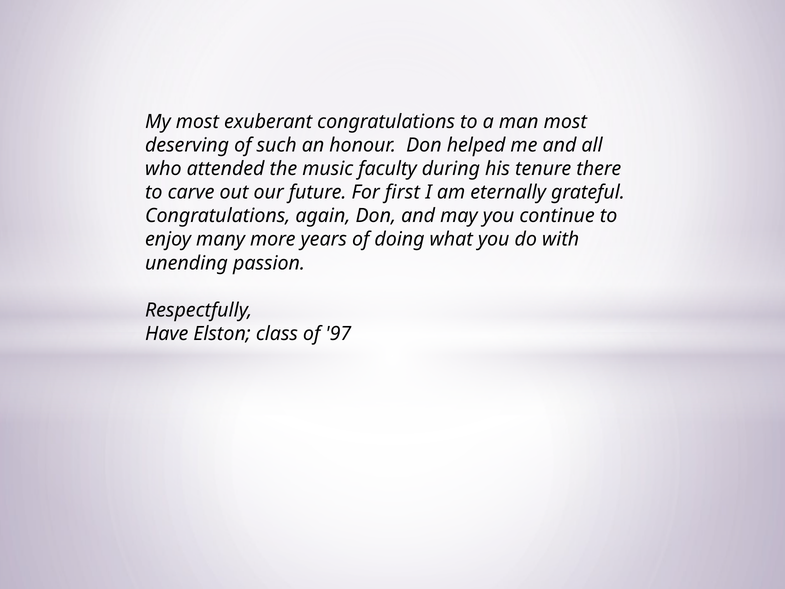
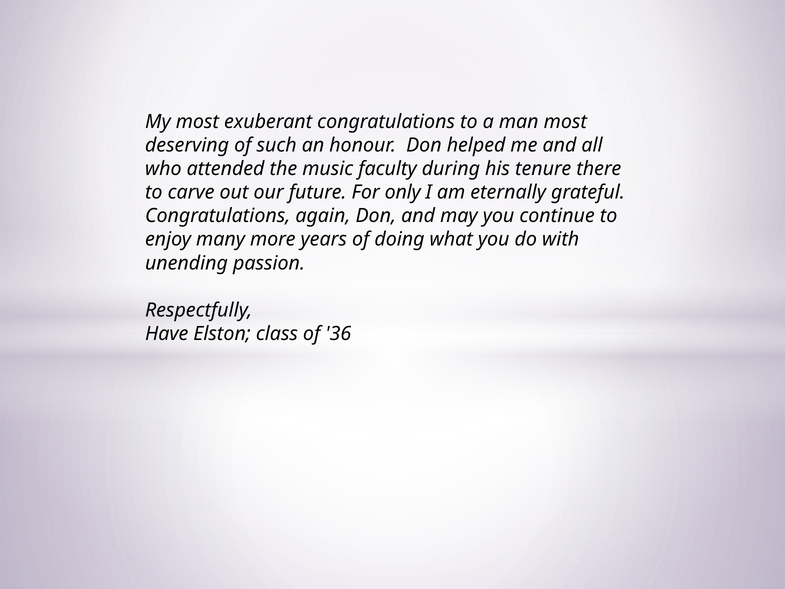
first: first -> only
97: 97 -> 36
